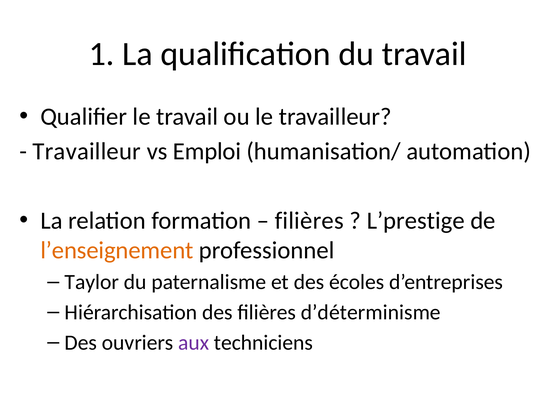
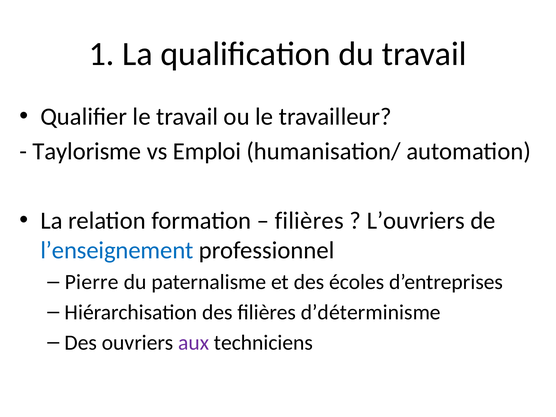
Travailleur at (87, 151): Travailleur -> Taylorisme
L’prestige: L’prestige -> L’ouvriers
l’enseignement colour: orange -> blue
Taylor: Taylor -> Pierre
